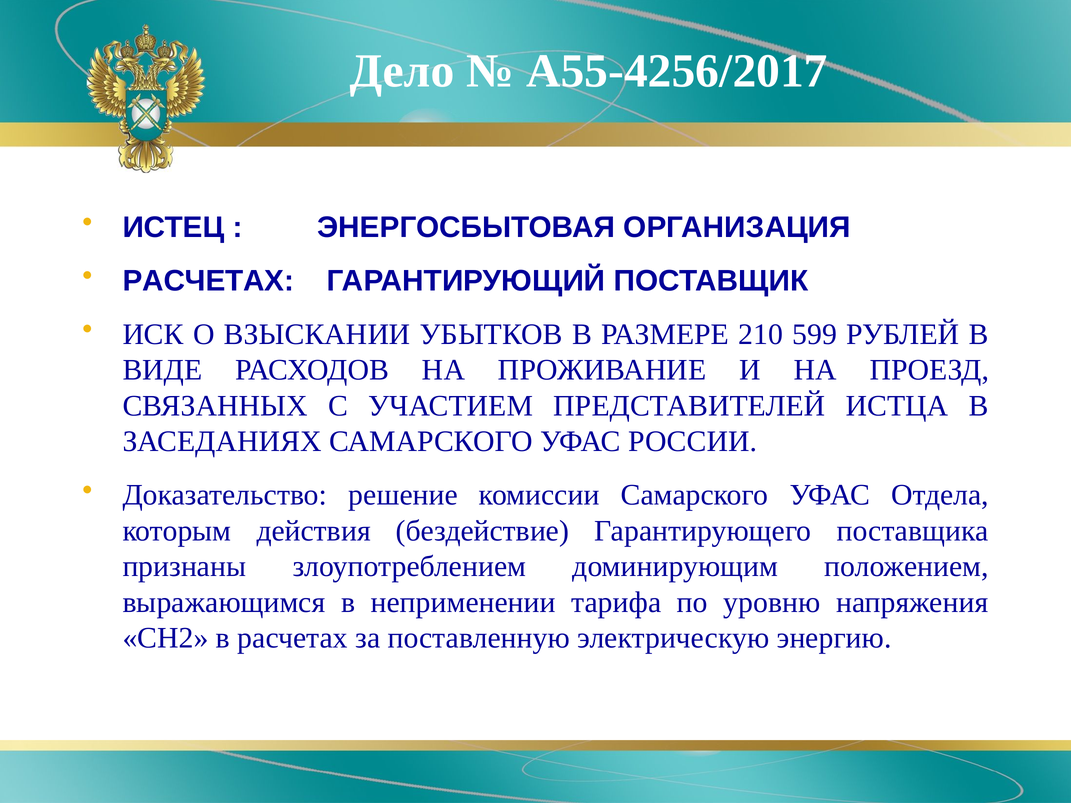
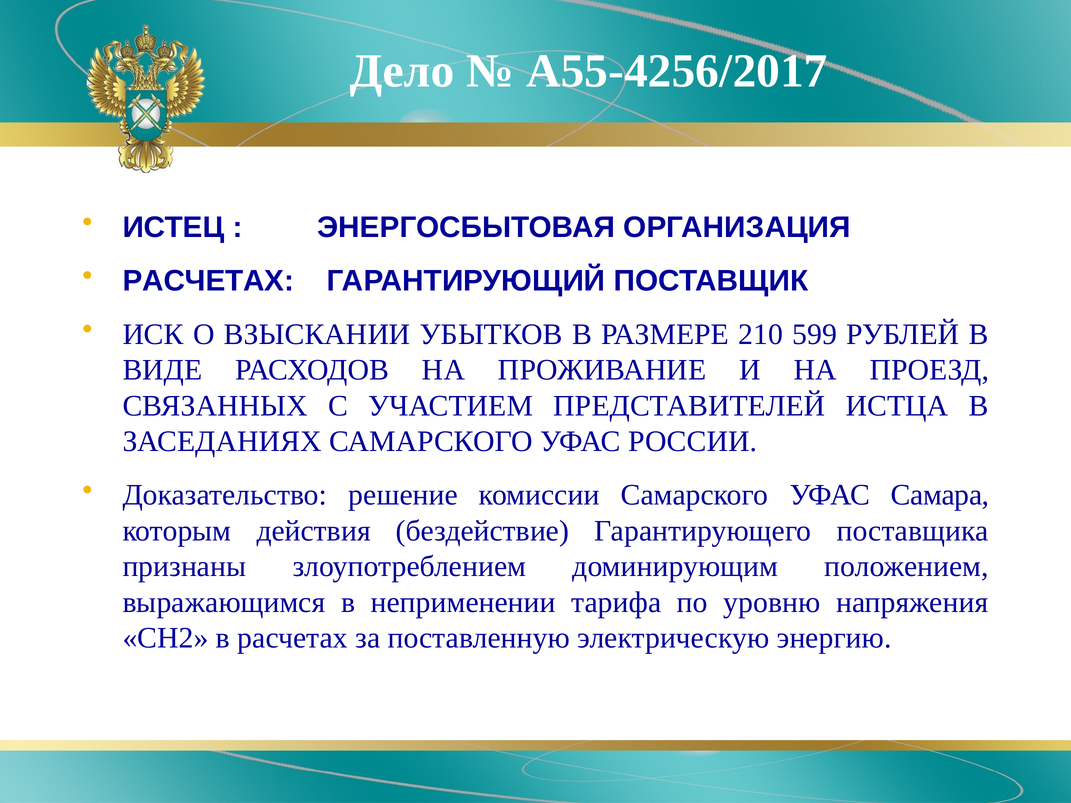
Отдела: Отдела -> Самара
